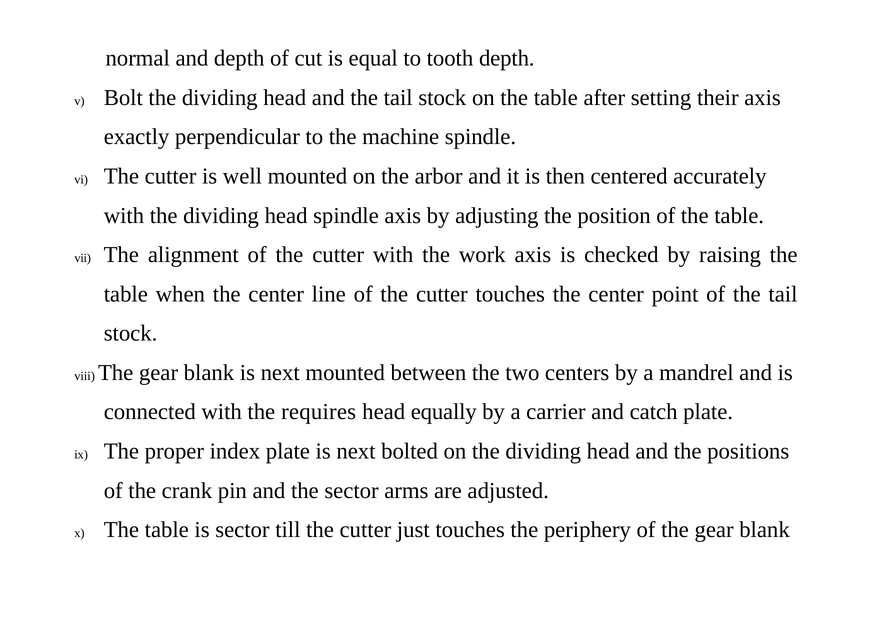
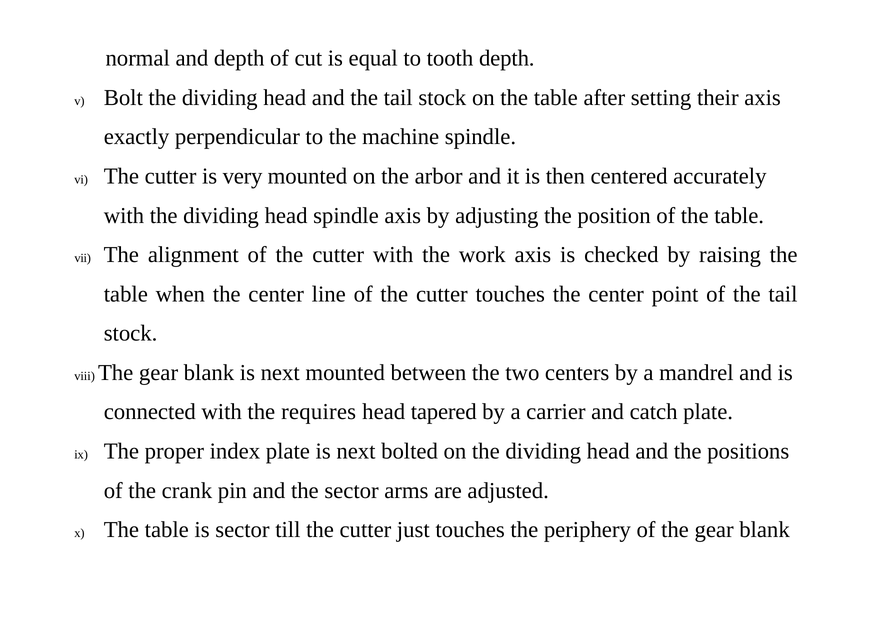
well: well -> very
equally: equally -> tapered
